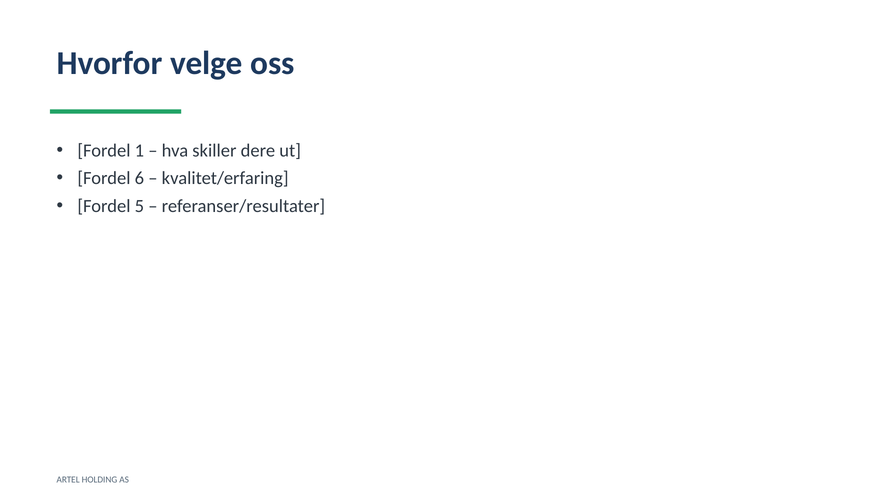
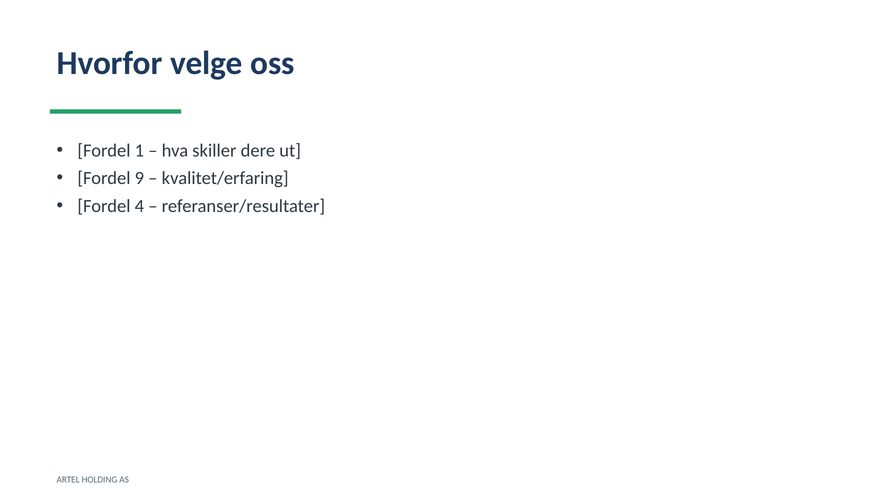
6: 6 -> 9
5: 5 -> 4
